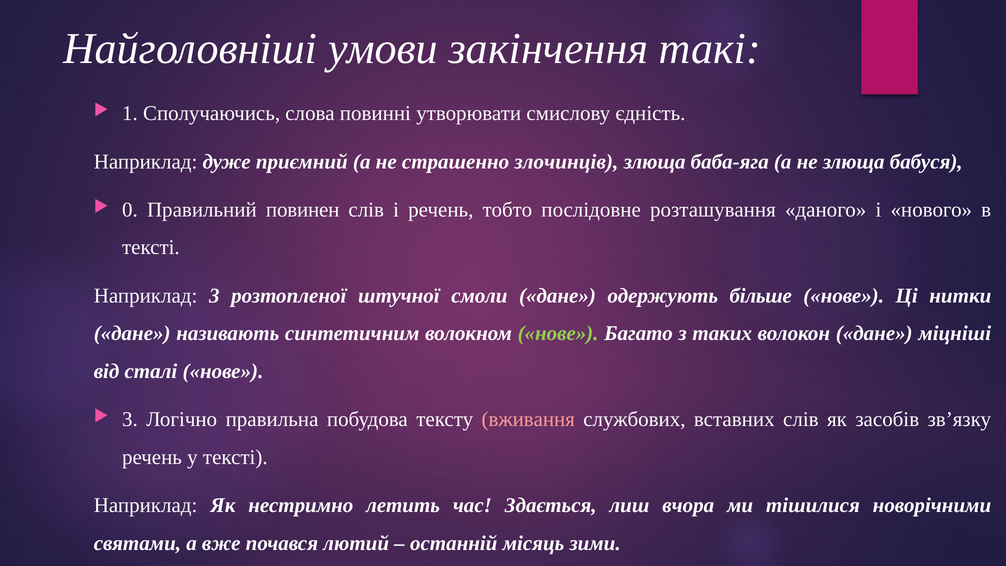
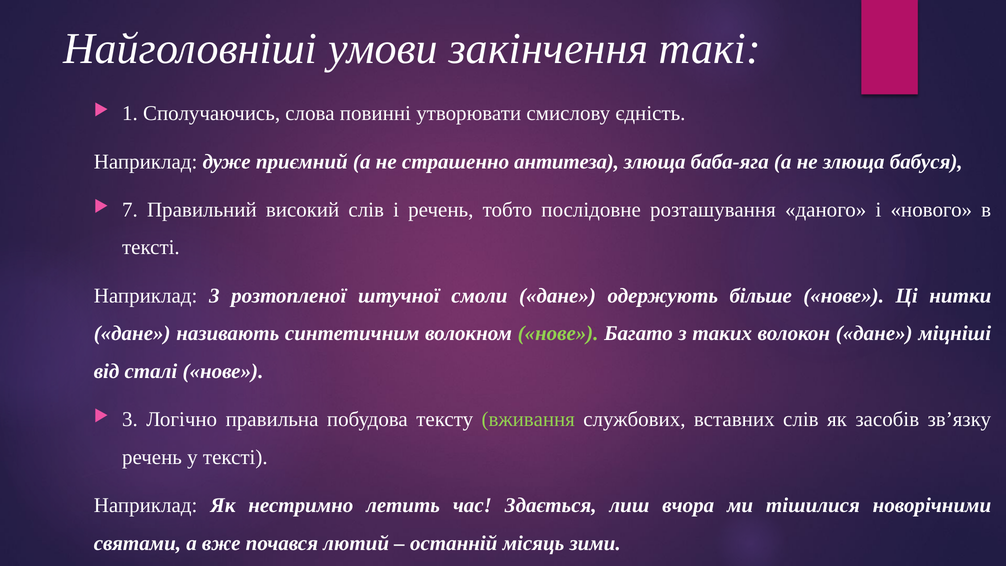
злочинців: злочинців -> антитеза
0: 0 -> 7
повинен: повинен -> високий
вживання colour: pink -> light green
